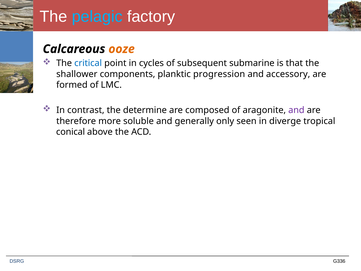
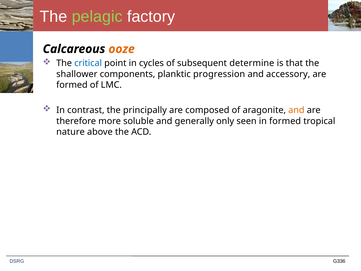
pelagic colour: light blue -> light green
submarine: submarine -> determine
determine: determine -> principally
and at (296, 110) colour: purple -> orange
in diverge: diverge -> formed
conical: conical -> nature
